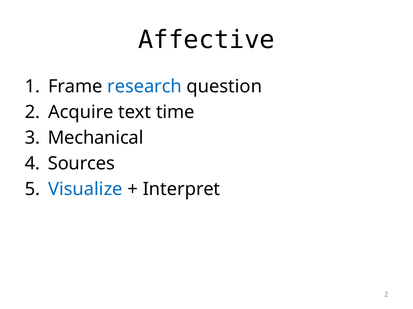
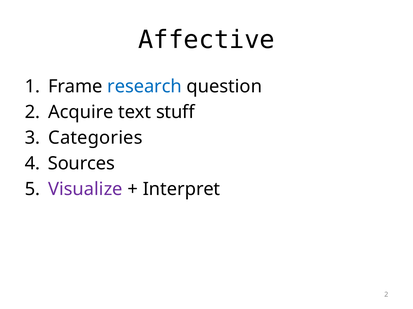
time: time -> stuff
Mechanical: Mechanical -> Categories
Visualize colour: blue -> purple
